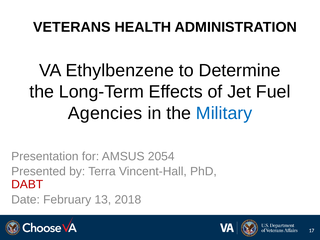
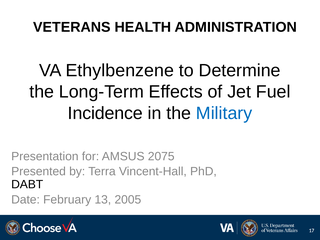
Agencies: Agencies -> Incidence
2054: 2054 -> 2075
DABT colour: red -> black
2018: 2018 -> 2005
